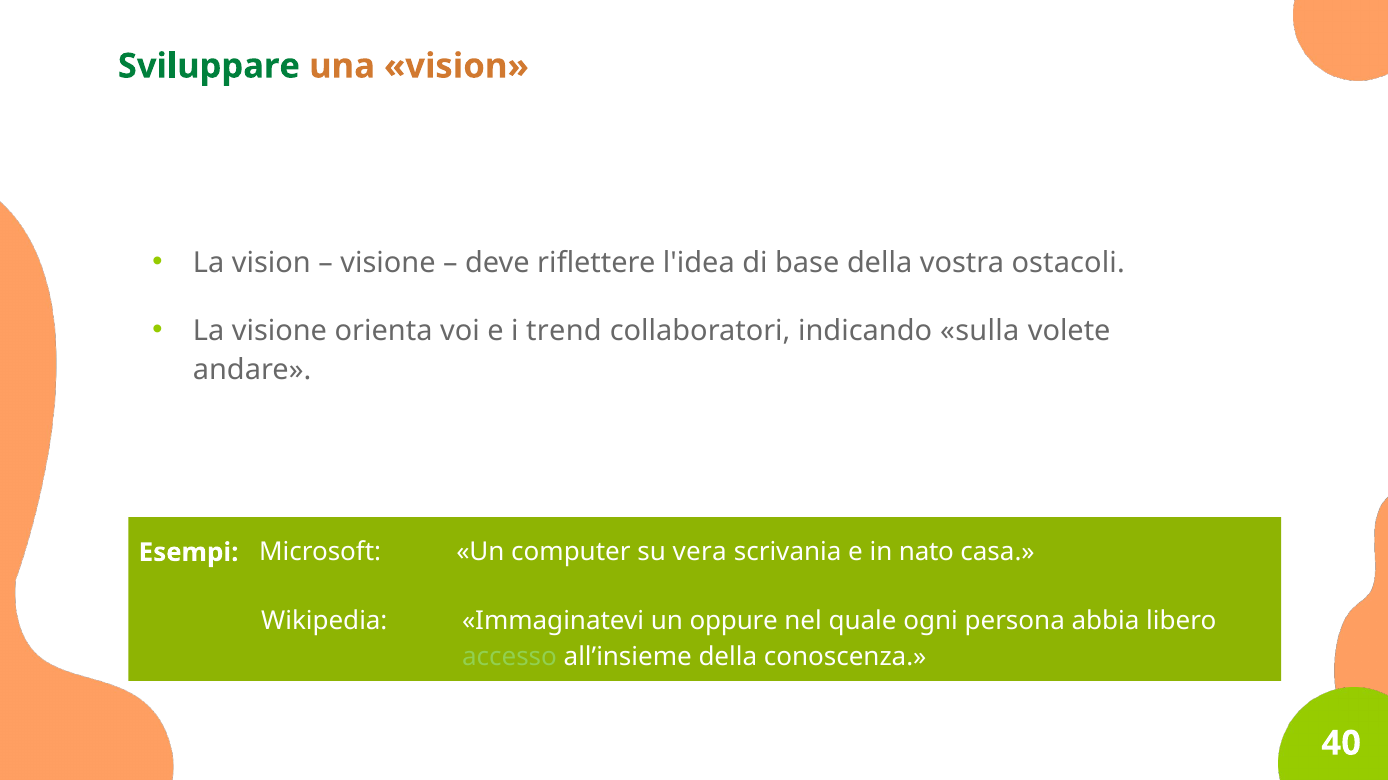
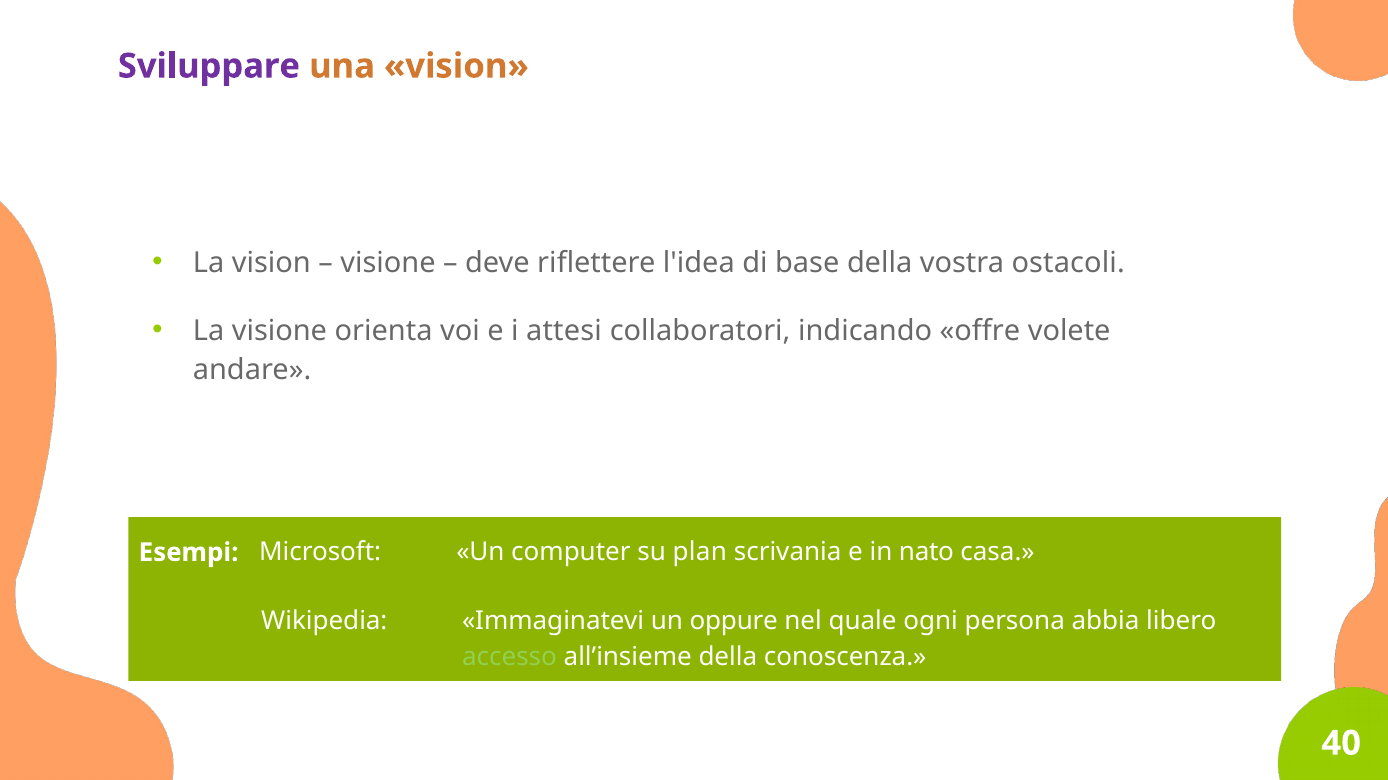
Sviluppare colour: green -> purple
trend: trend -> attesi
sulla: sulla -> offre
vera: vera -> plan
